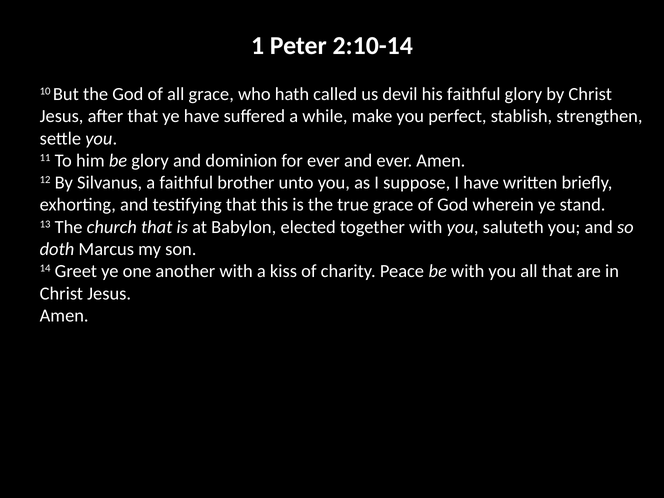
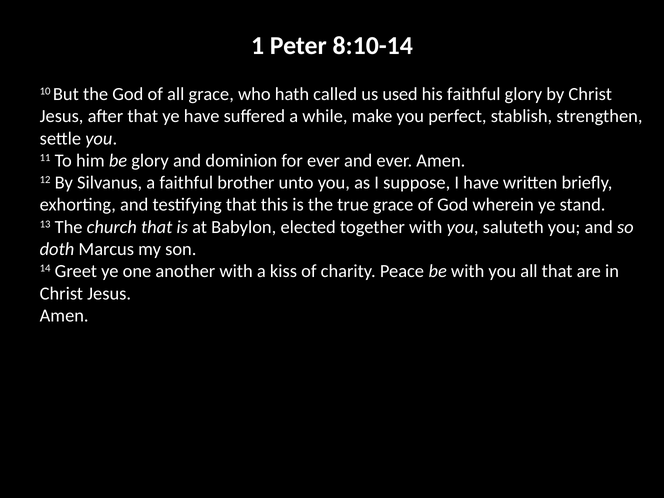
2:10-14: 2:10-14 -> 8:10-14
devil: devil -> used
